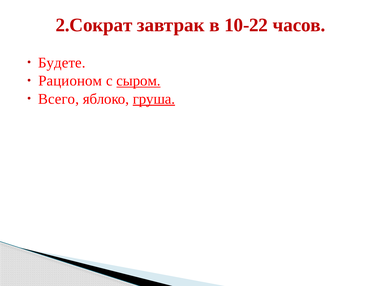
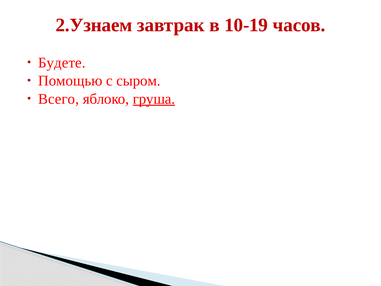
2.Сократ: 2.Сократ -> 2.Узнаем
10-22: 10-22 -> 10-19
Рационом: Рационом -> Помощью
сыром underline: present -> none
